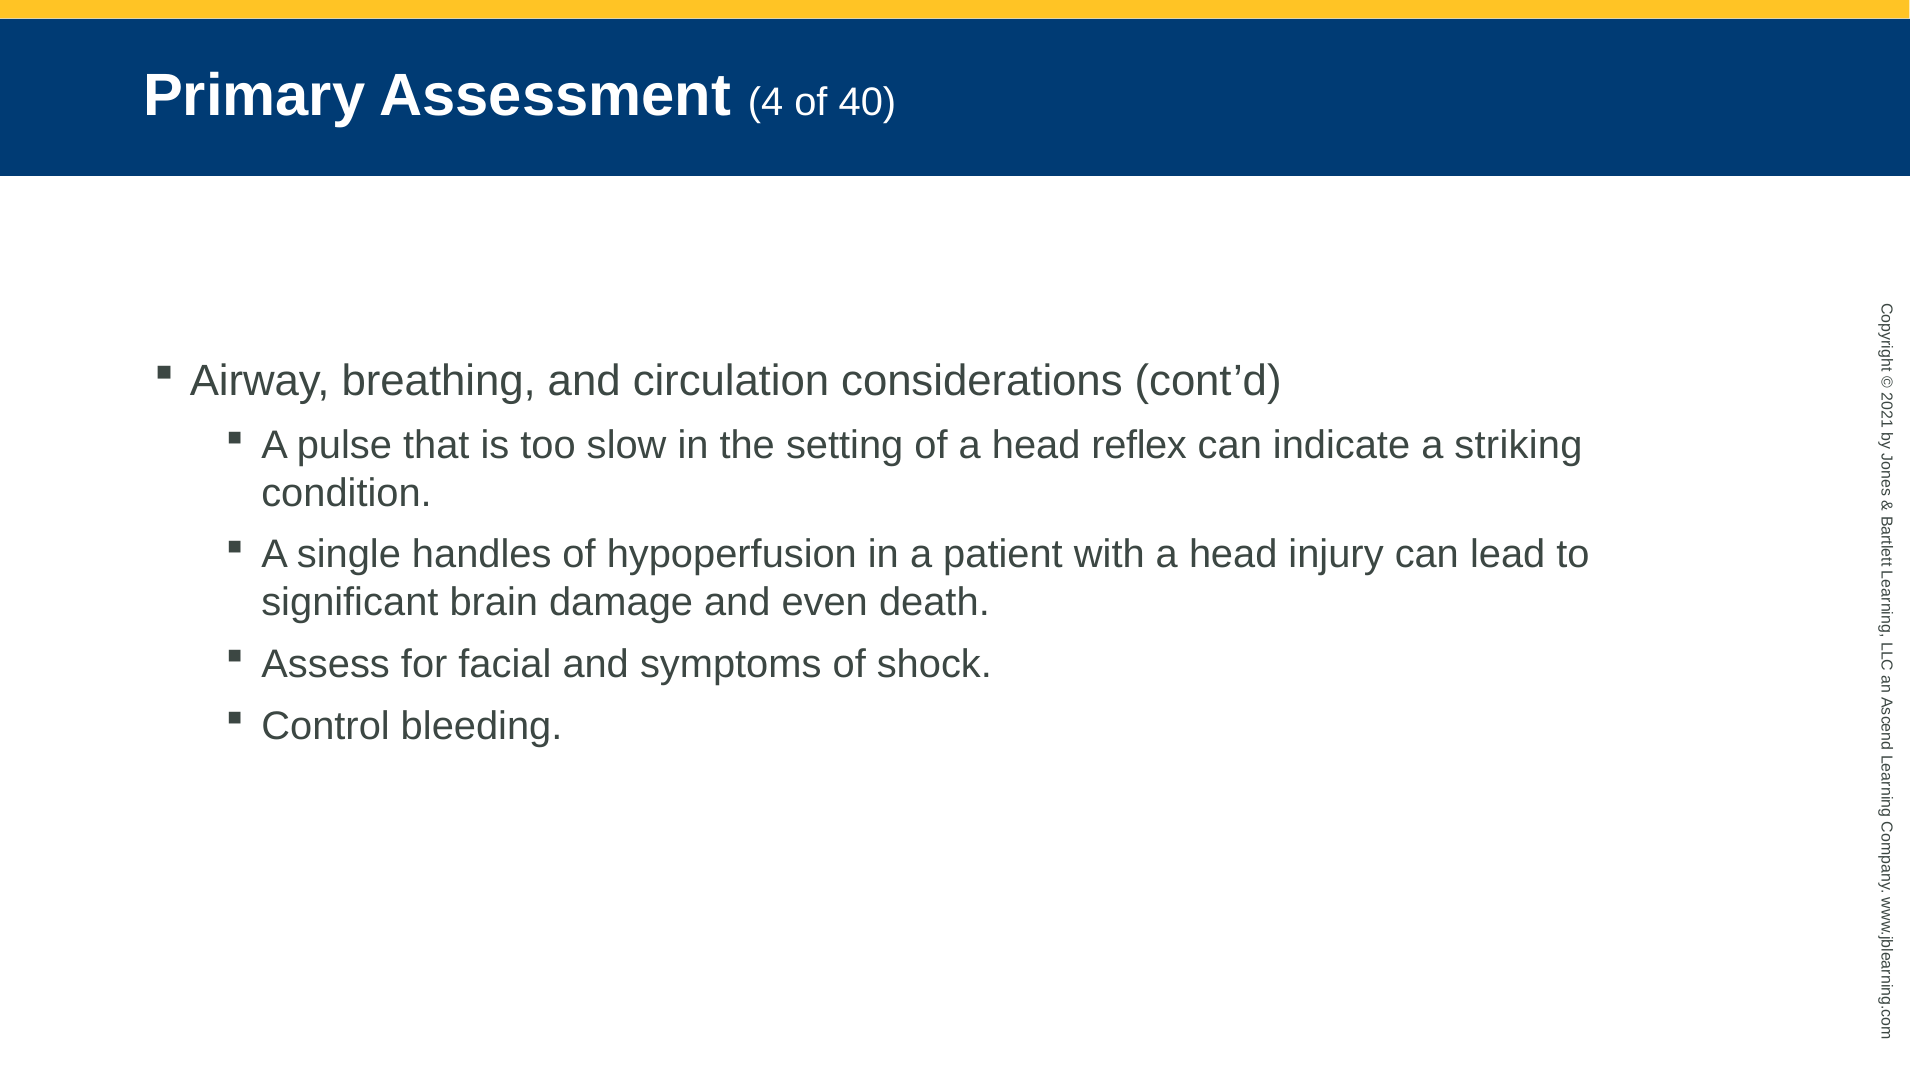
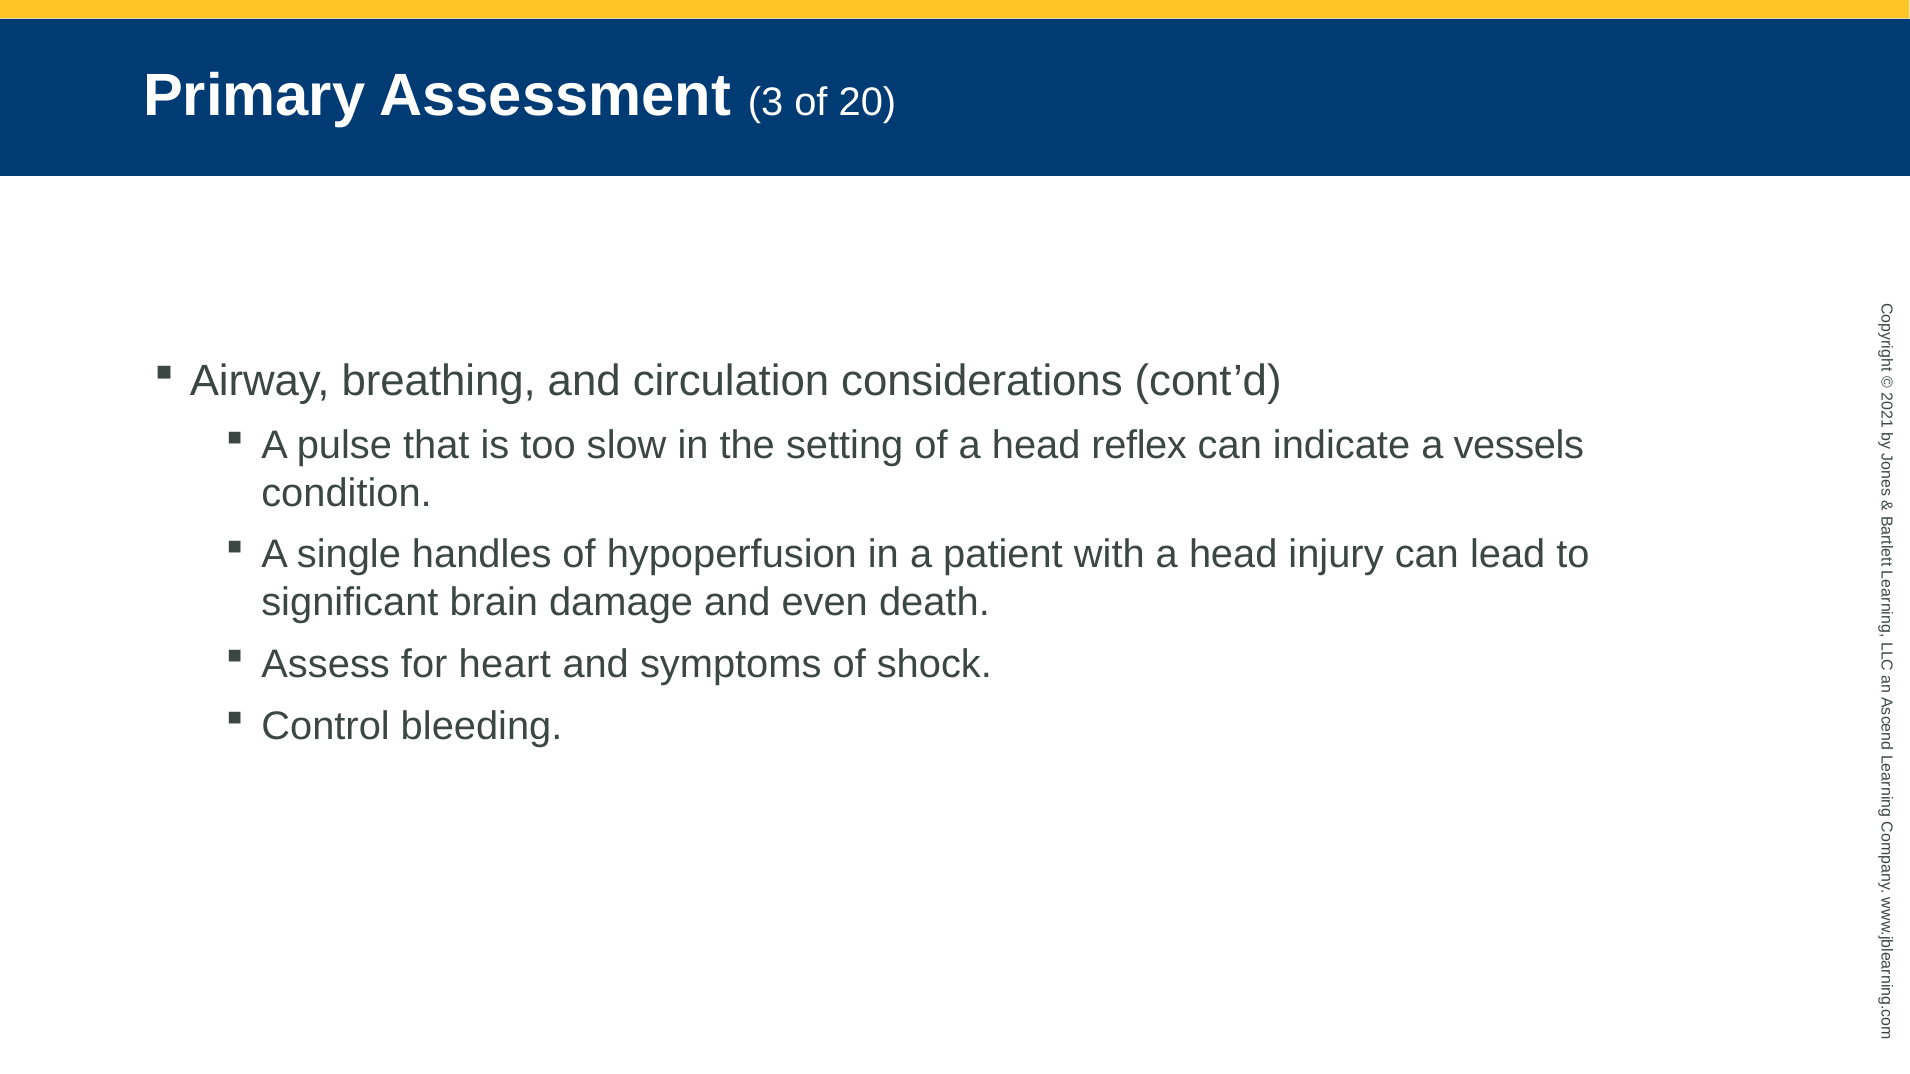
4: 4 -> 3
40: 40 -> 20
striking: striking -> vessels
facial: facial -> heart
